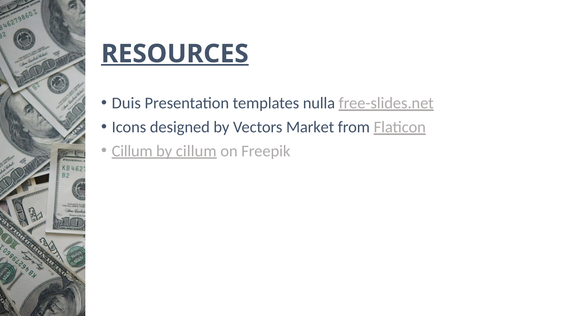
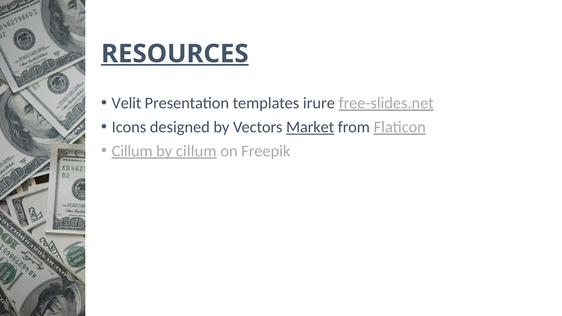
Duis: Duis -> Velit
nulla: nulla -> irure
Market underline: none -> present
